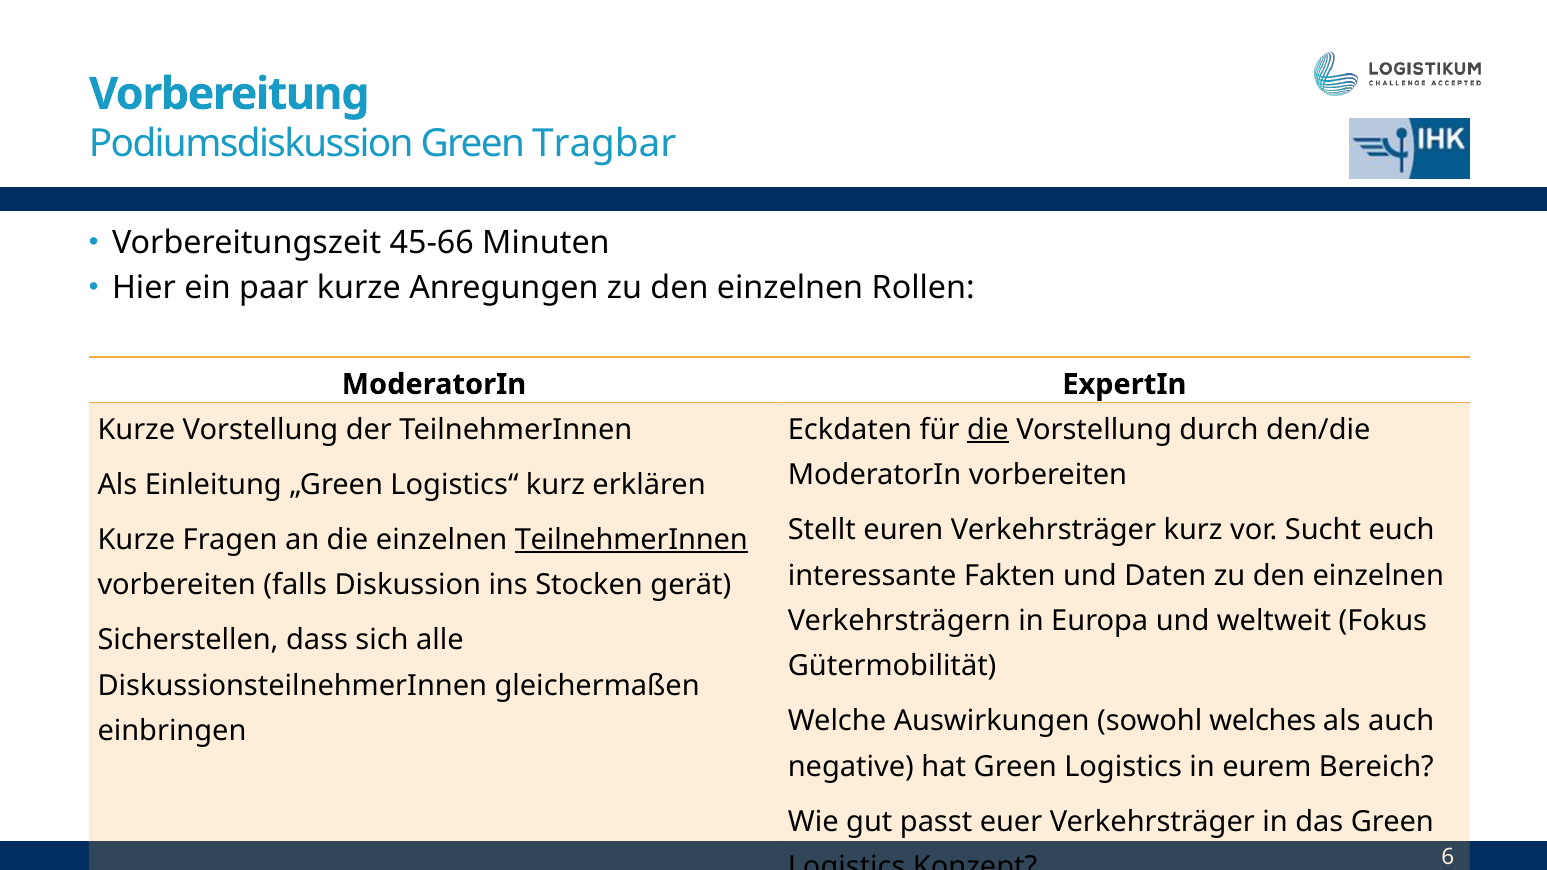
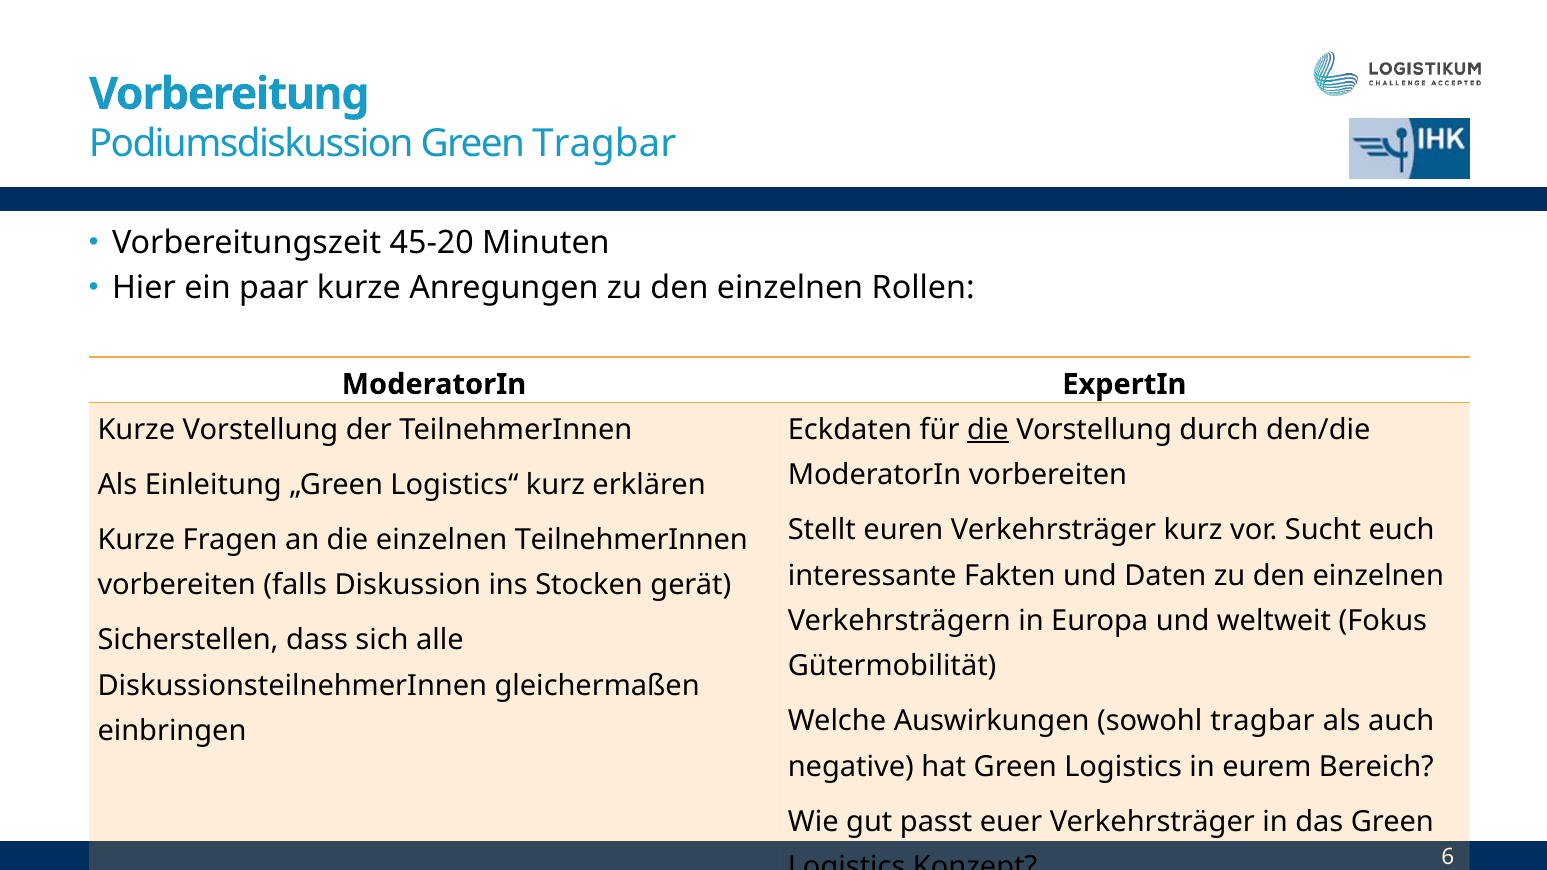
45-66: 45-66 -> 45-20
TeilnehmerInnen at (631, 540) underline: present -> none
sowohl welches: welches -> tragbar
